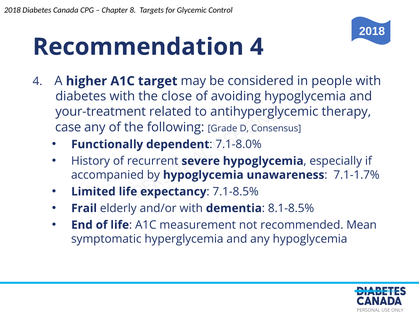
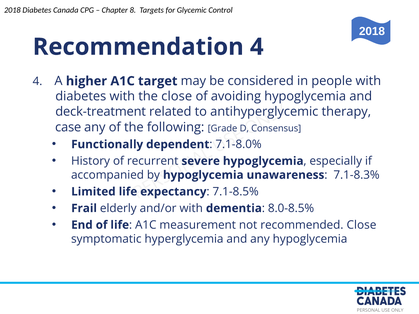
your-treatment: your-treatment -> deck-treatment
7.1-1.7%: 7.1-1.7% -> 7.1-8.3%
8.1-8.5%: 8.1-8.5% -> 8.0-8.5%
recommended Mean: Mean -> Close
